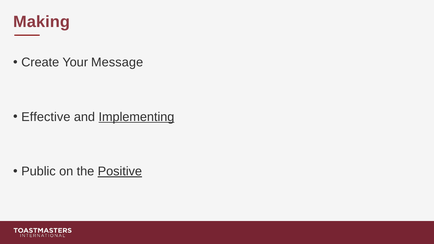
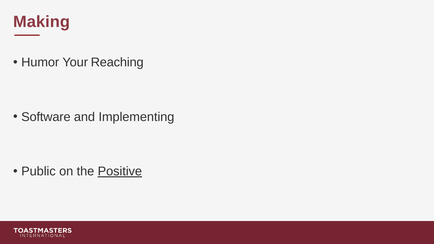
Create: Create -> Humor
Message: Message -> Reaching
Effective: Effective -> Software
Implementing underline: present -> none
